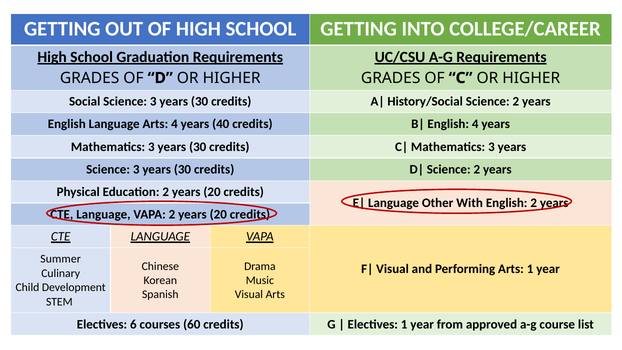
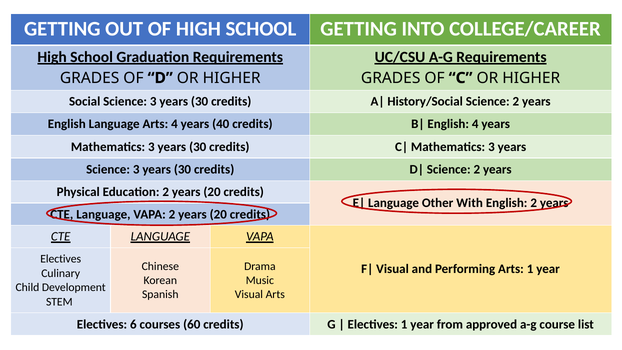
Summer at (61, 259): Summer -> Electives
